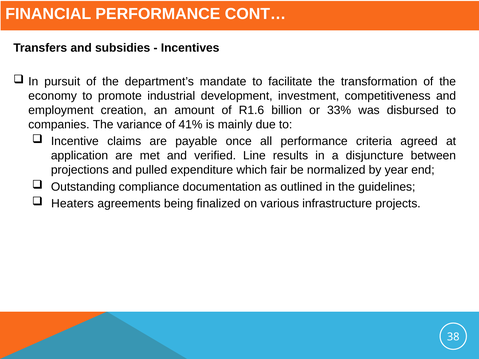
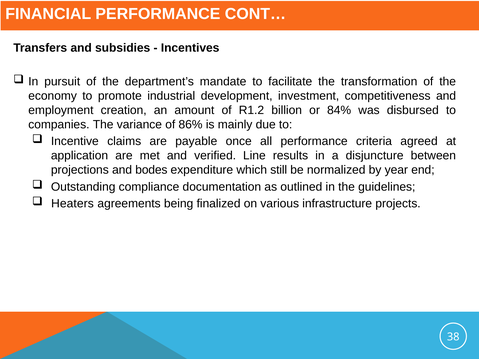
R1.6: R1.6 -> R1.2
33%: 33% -> 84%
41%: 41% -> 86%
pulled: pulled -> bodes
fair: fair -> still
